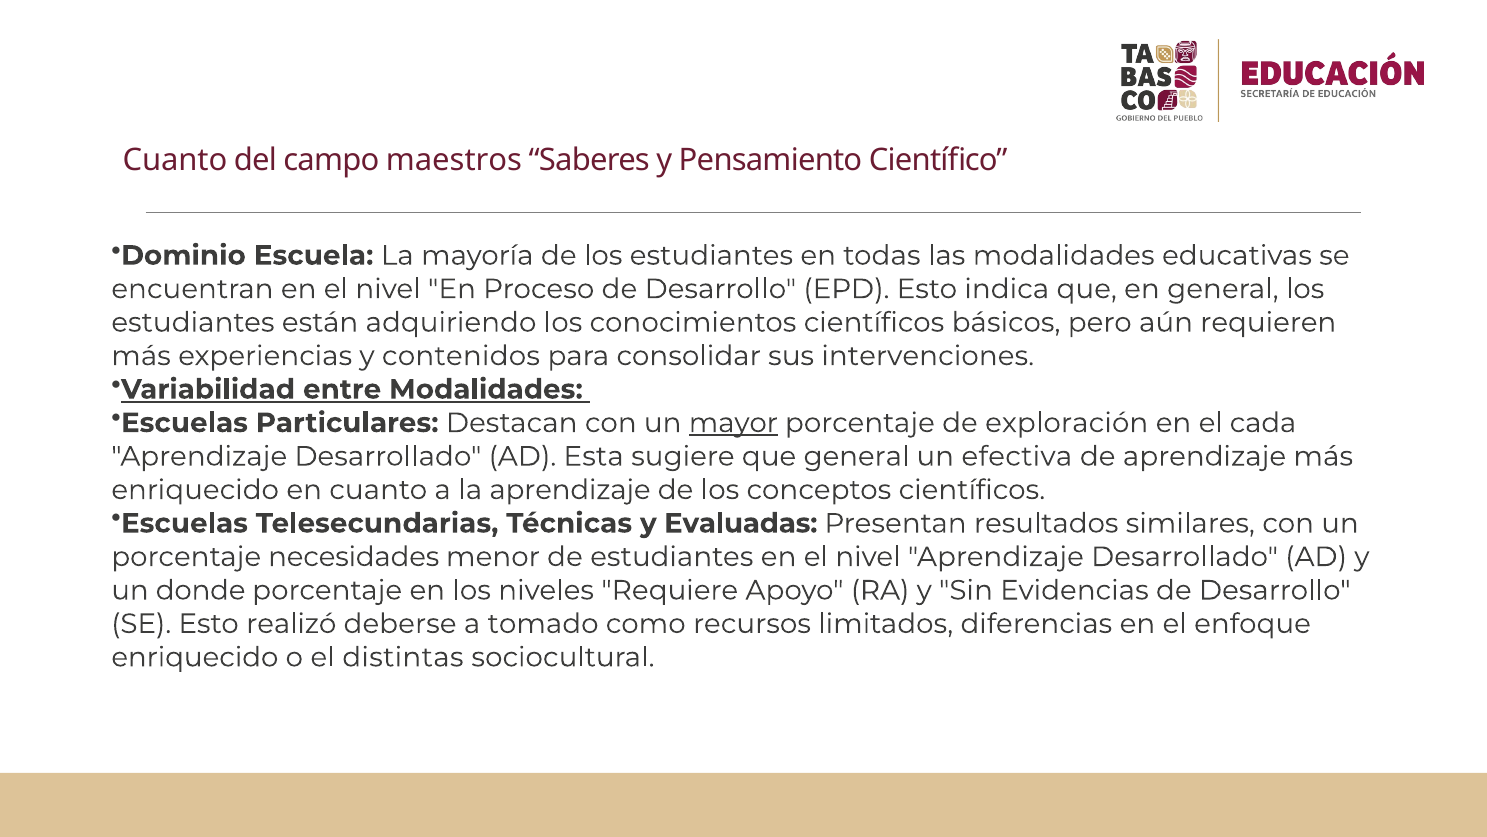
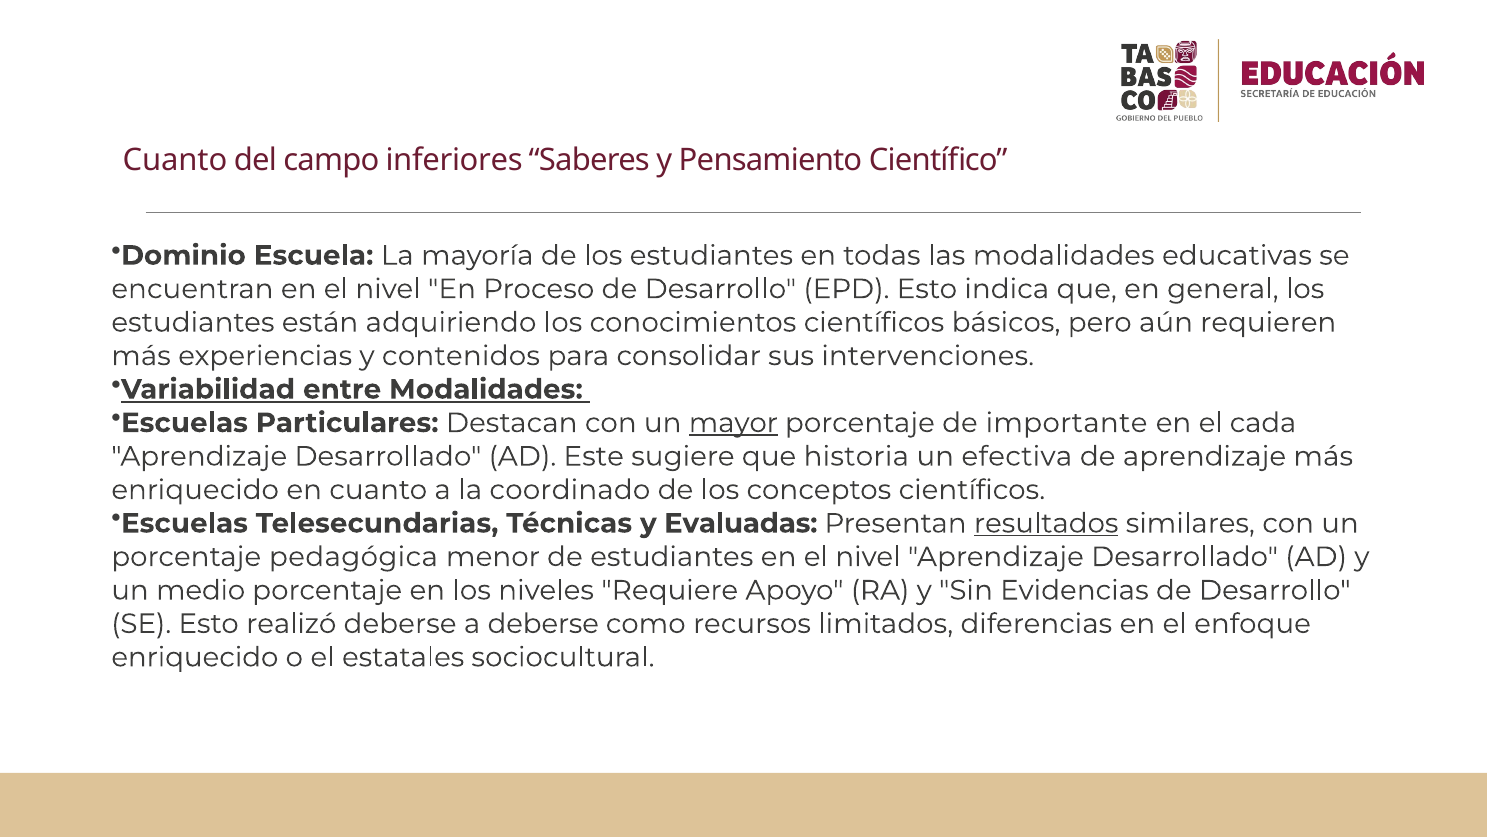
maestros: maestros -> inferiores
exploración: exploración -> importante
Esta: Esta -> Este
que general: general -> historia
la aprendizaje: aprendizaje -> coordinado
resultados underline: none -> present
necesidades: necesidades -> pedagógica
donde: donde -> medio
a tomado: tomado -> deberse
distintas: distintas -> estatales
